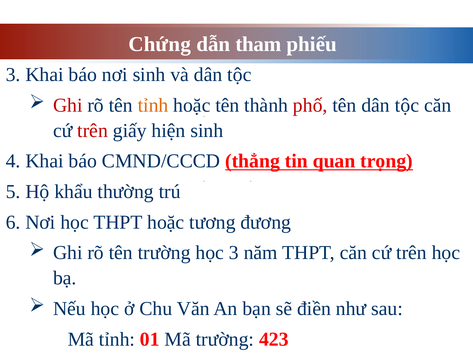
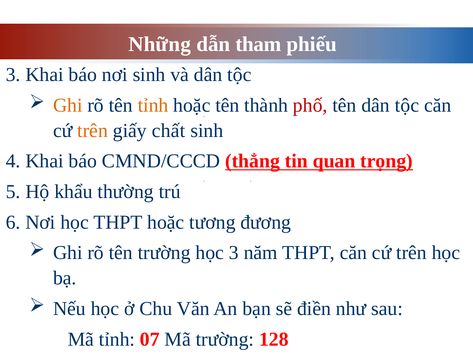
Chứng: Chứng -> Những
Ghi at (68, 105) colour: red -> orange
trên at (93, 130) colour: red -> orange
hiện: hiện -> chất
01: 01 -> 07
423: 423 -> 128
